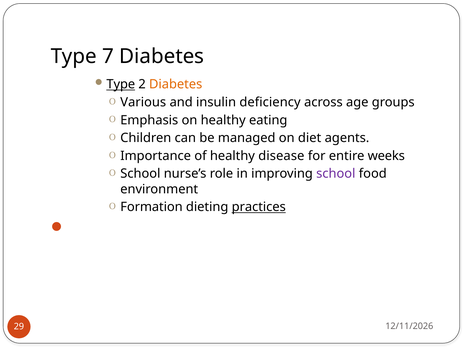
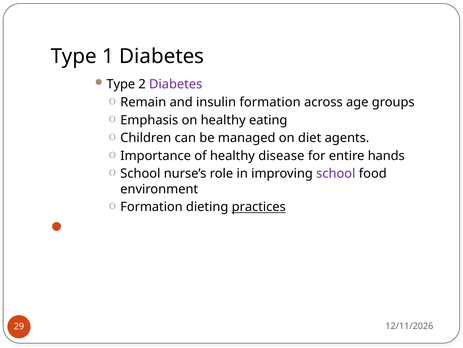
7: 7 -> 1
Type at (121, 84) underline: present -> none
Diabetes at (176, 84) colour: orange -> purple
Various: Various -> Remain
insulin deficiency: deficiency -> formation
weeks: weeks -> hands
